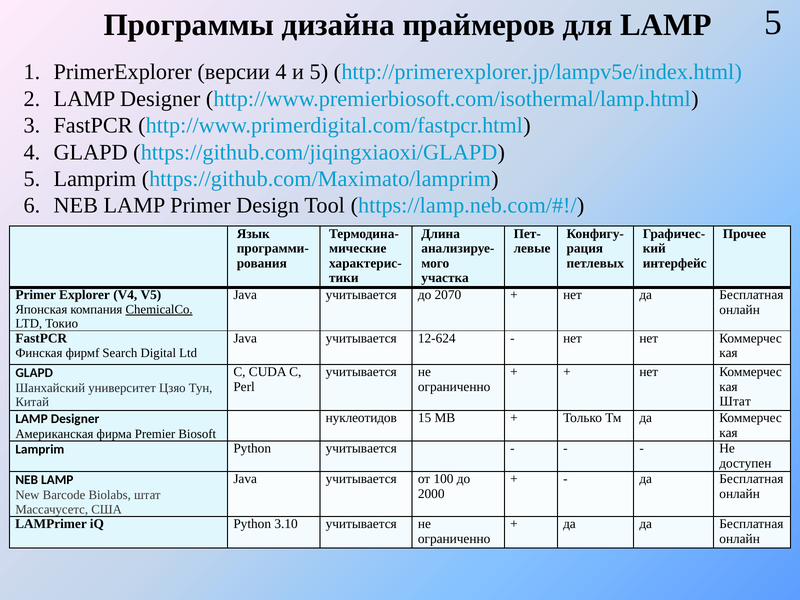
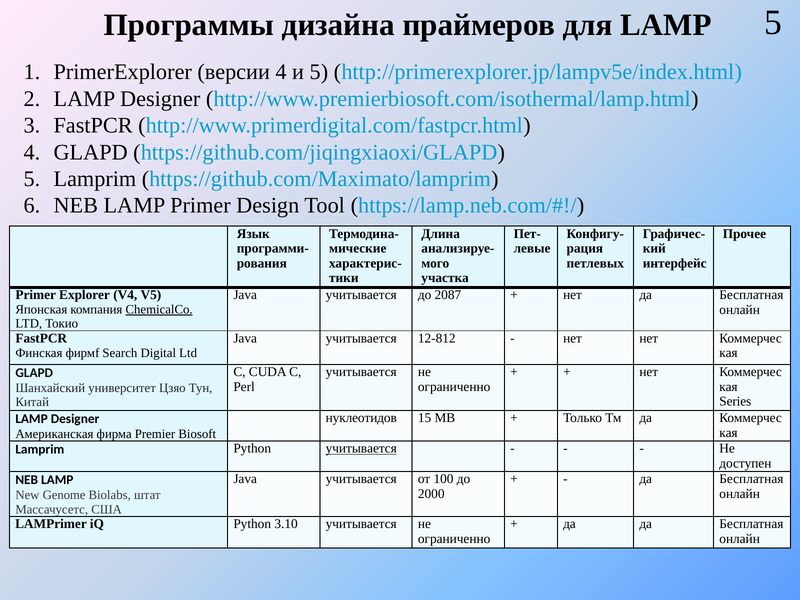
2070: 2070 -> 2087
12-624: 12-624 -> 12-812
Штат at (735, 402): Штат -> Series
учитывается at (361, 448) underline: none -> present
Barcode: Barcode -> Genome
